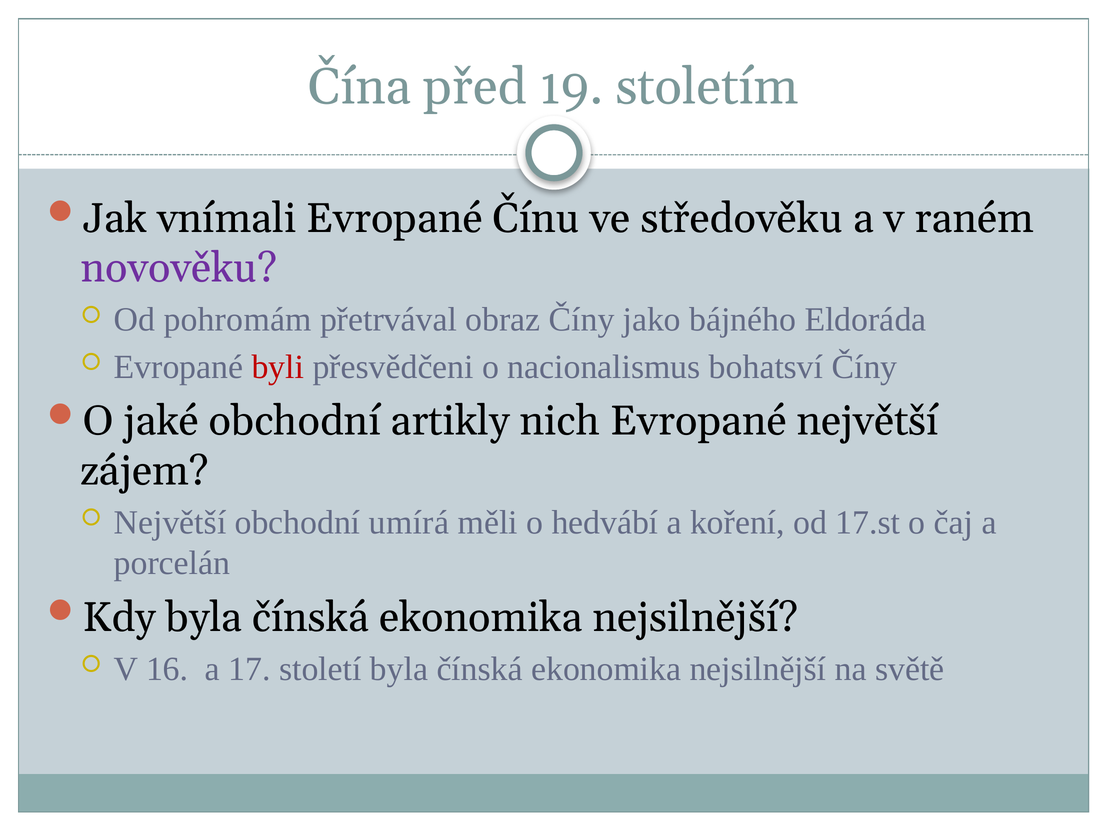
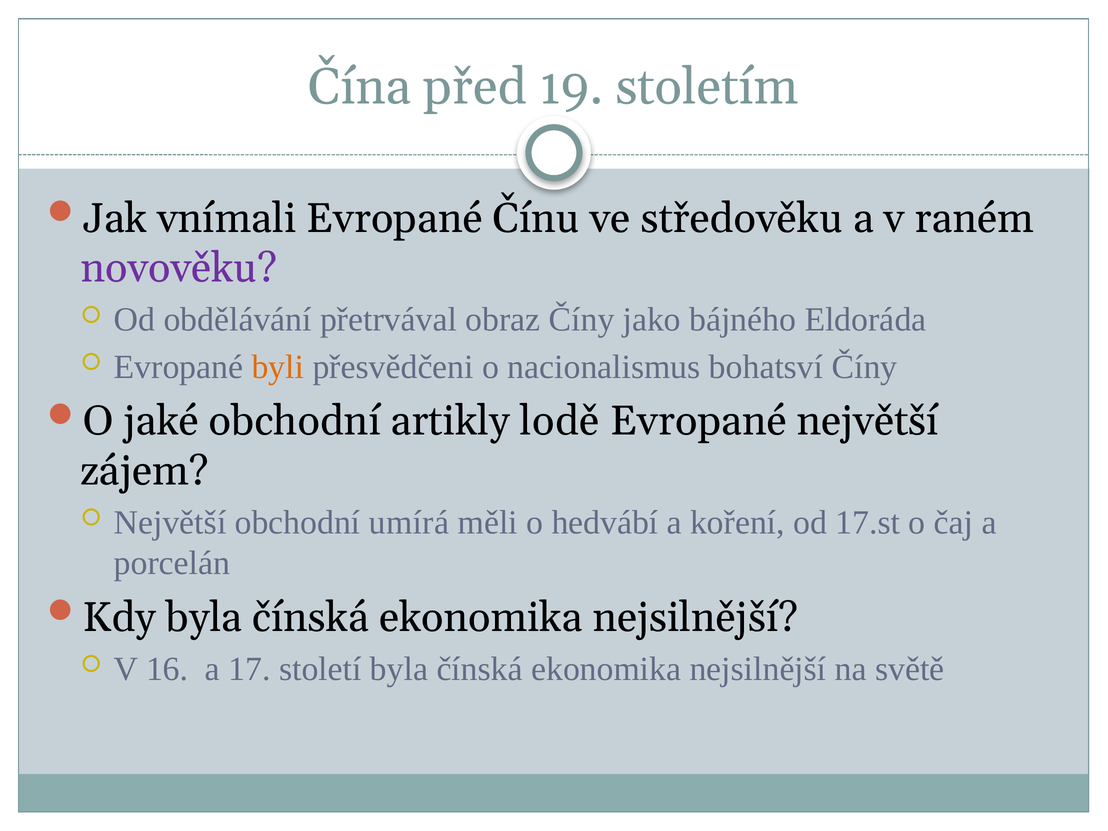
pohromám: pohromám -> obdělávání
byli colour: red -> orange
nich: nich -> lodě
